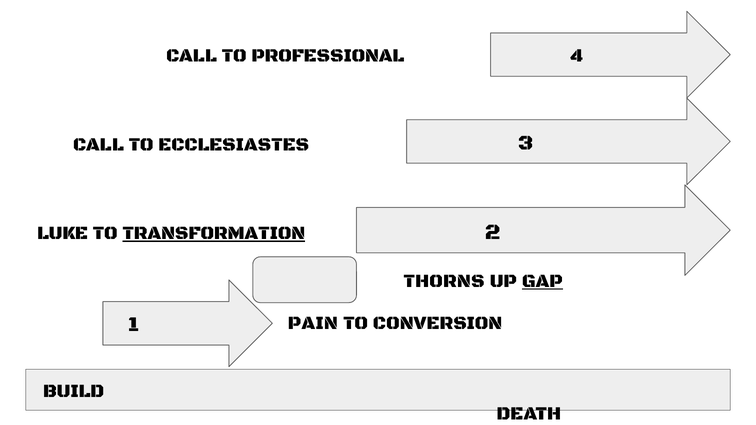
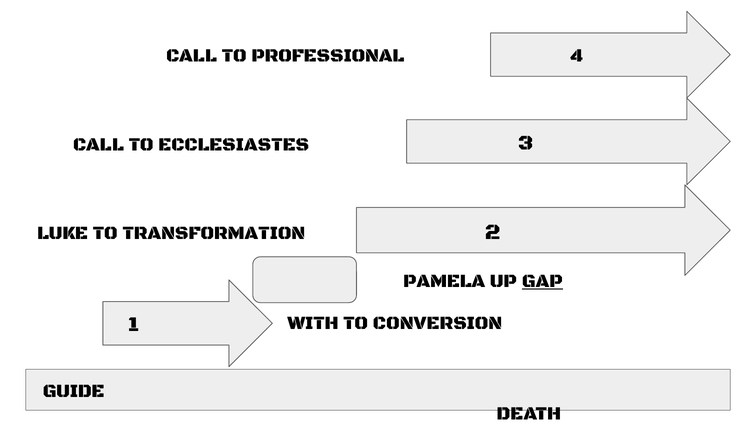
TRANSFORMATION underline: present -> none
THORNS: THORNS -> PAMELA
PAIN: PAIN -> WITH
BUILD: BUILD -> GUIDE
